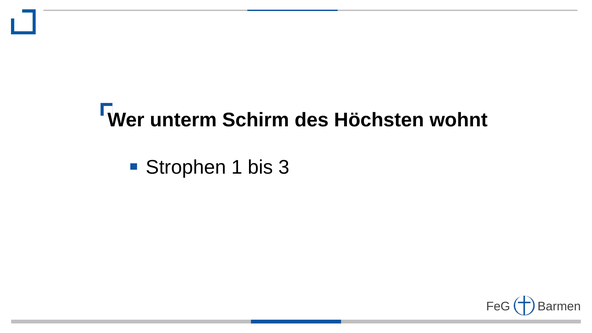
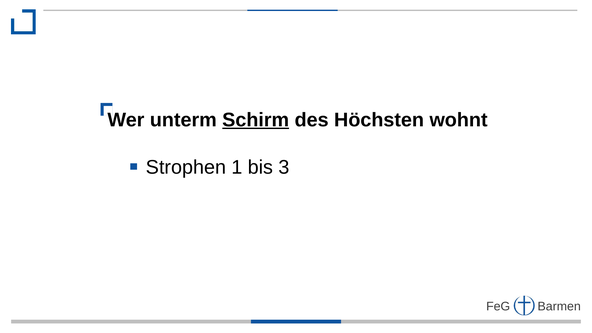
Schirm underline: none -> present
